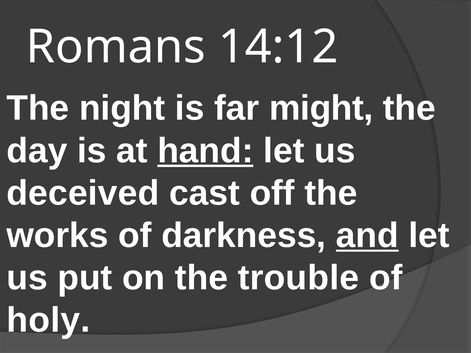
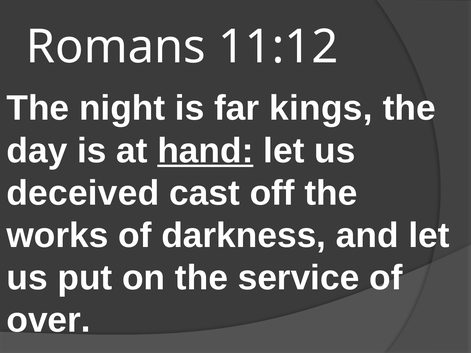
14:12: 14:12 -> 11:12
might: might -> kings
and underline: present -> none
trouble: trouble -> service
holy: holy -> over
